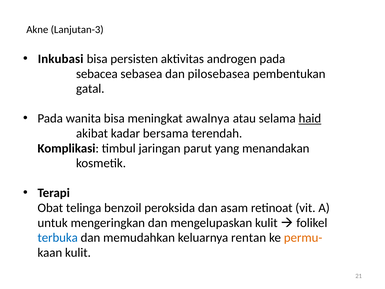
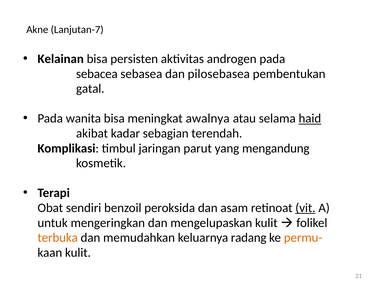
Lanjutan-3: Lanjutan-3 -> Lanjutan-7
Inkubasi: Inkubasi -> Kelainan
bersama: bersama -> sebagian
menandakan: menandakan -> mengandung
telinga: telinga -> sendiri
vit underline: none -> present
terbuka colour: blue -> orange
rentan: rentan -> radang
